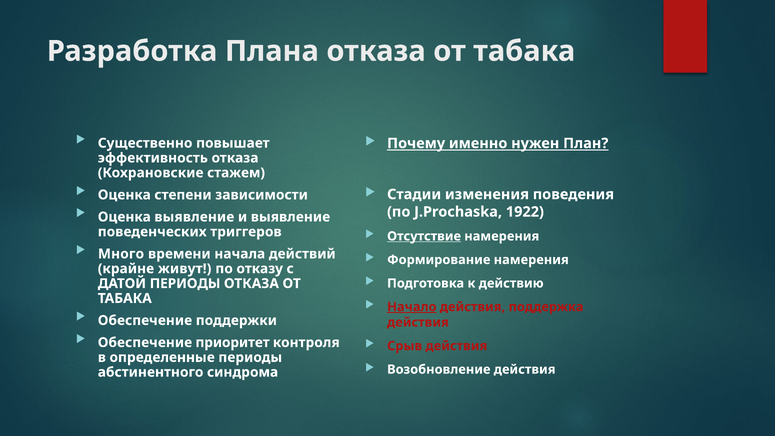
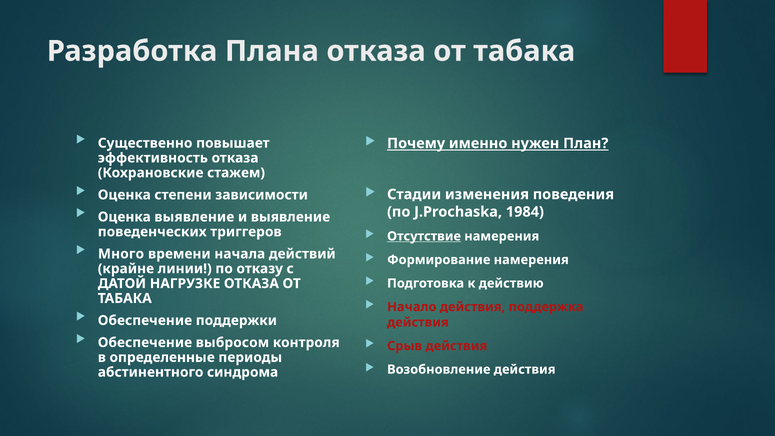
1922: 1922 -> 1984
живут: живут -> линии
ДАТОЙ ПЕРИОДЫ: ПЕРИОДЫ -> НАГРУЗКЕ
Начало underline: present -> none
приоритет: приоритет -> выбросом
